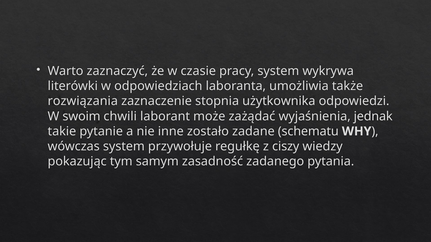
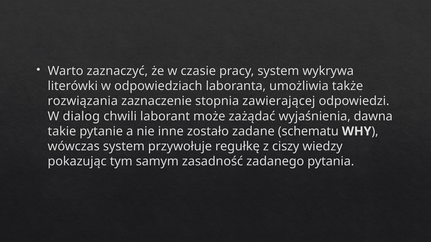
użytkownika: użytkownika -> zawierającej
swoim: swoim -> dialog
jednak: jednak -> dawna
